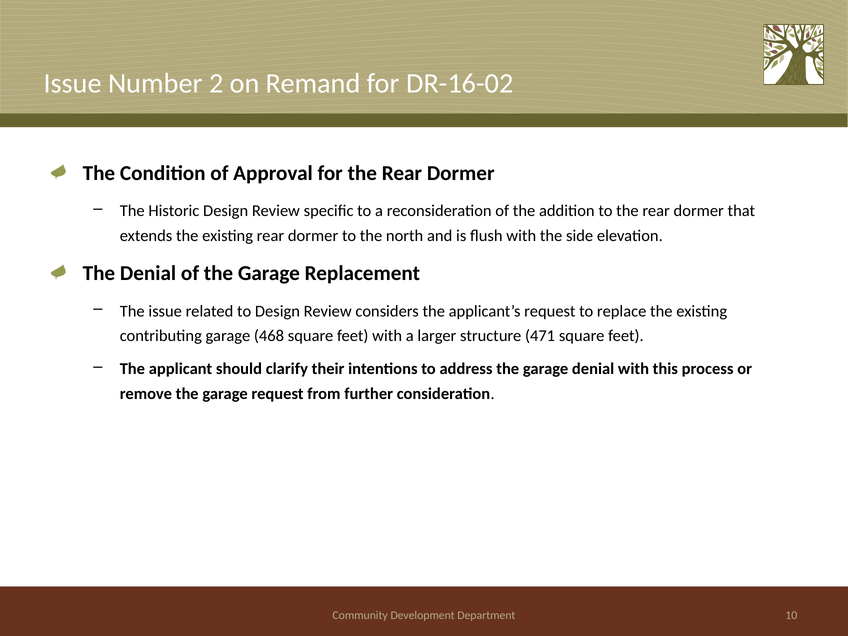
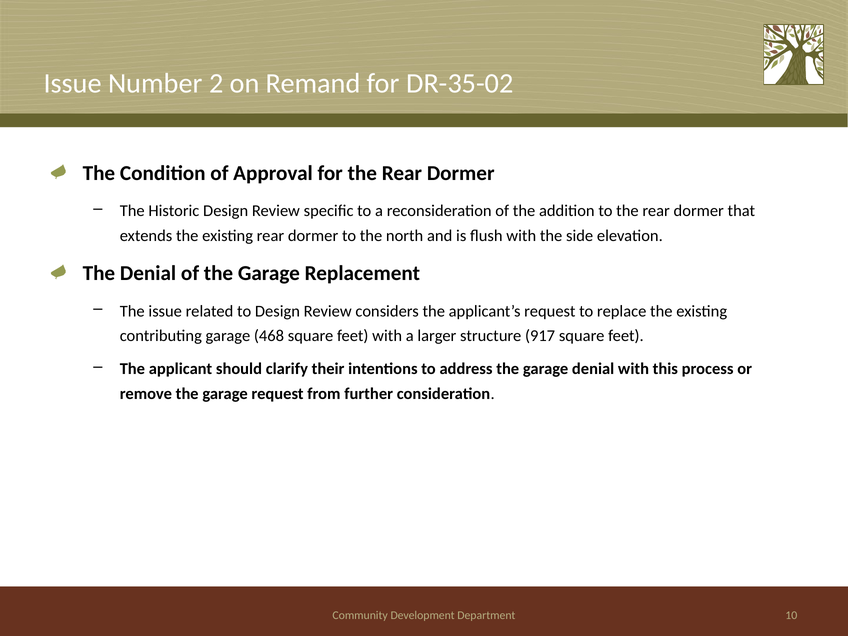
DR-16-02: DR-16-02 -> DR-35-02
471: 471 -> 917
